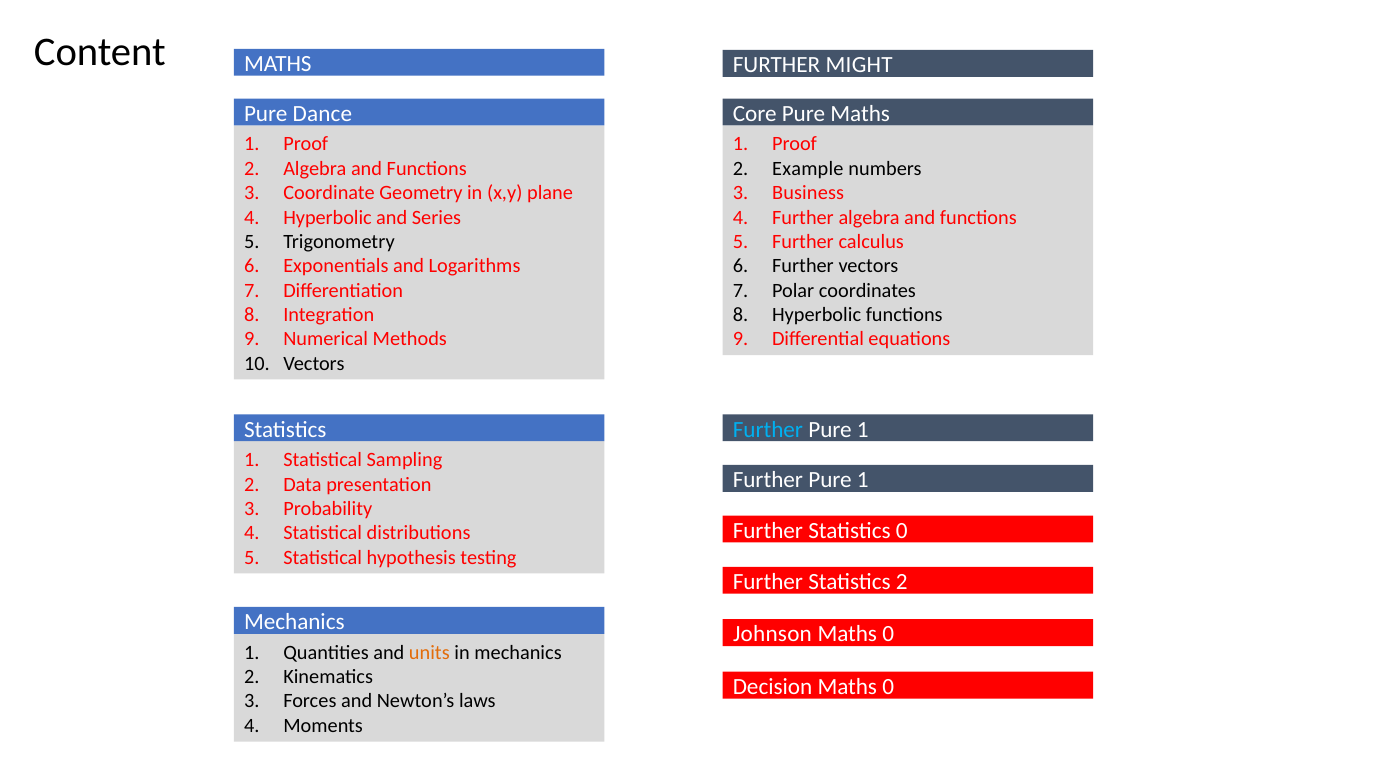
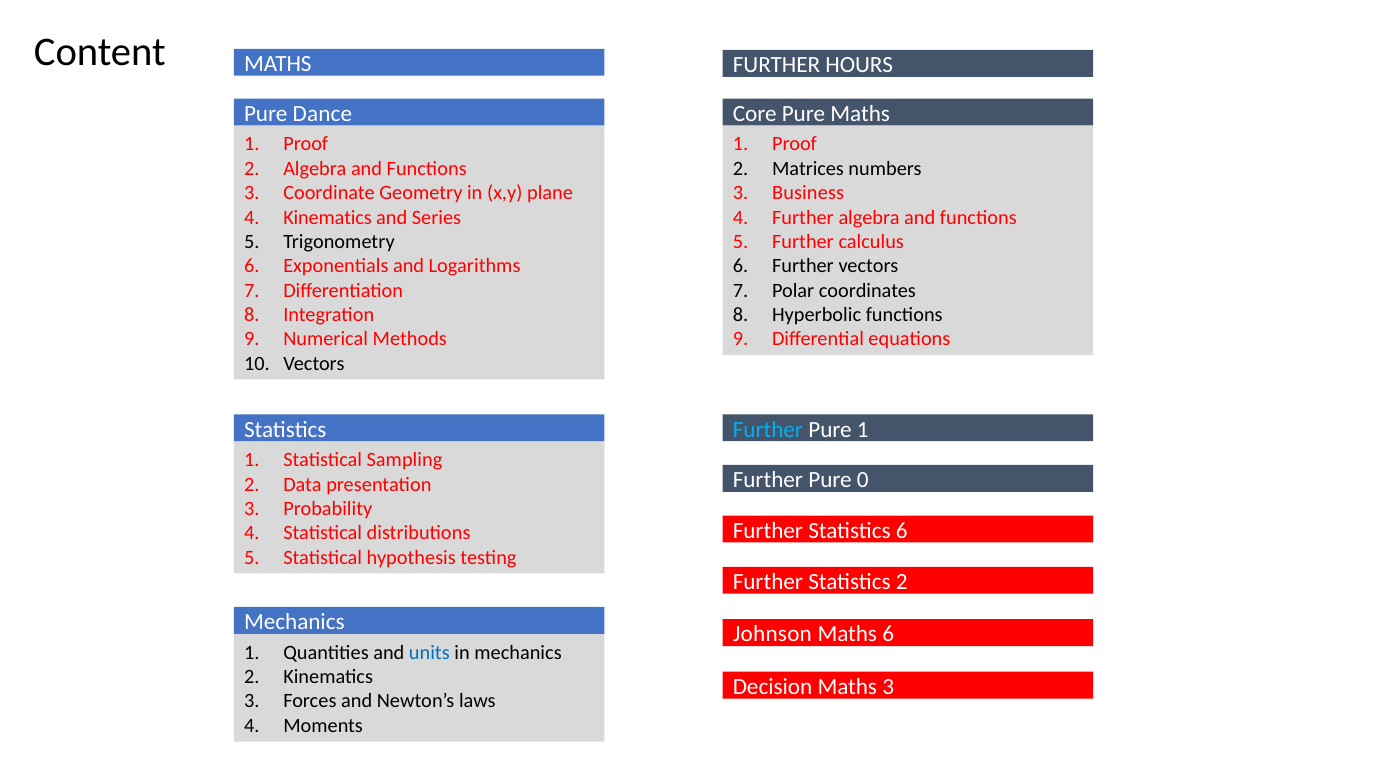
MIGHT: MIGHT -> HOURS
Example: Example -> Matrices
Hyperbolic at (327, 218): Hyperbolic -> Kinematics
1 at (863, 480): 1 -> 0
Statistics 0: 0 -> 6
0 at (888, 635): 0 -> 6
units colour: orange -> blue
Decision Maths 0: 0 -> 3
